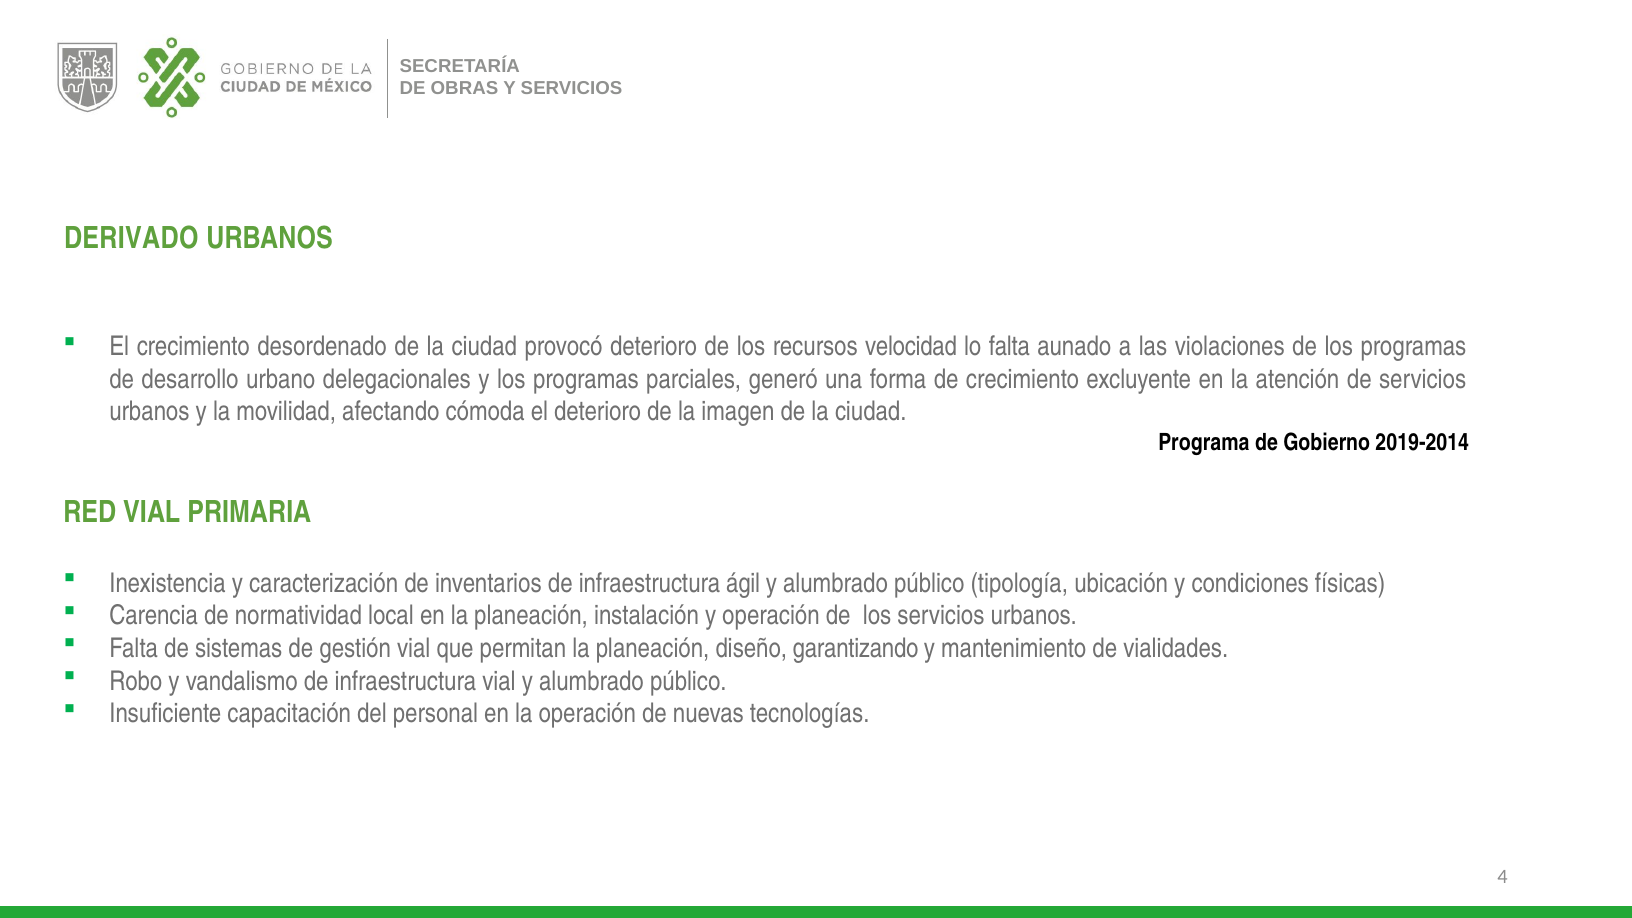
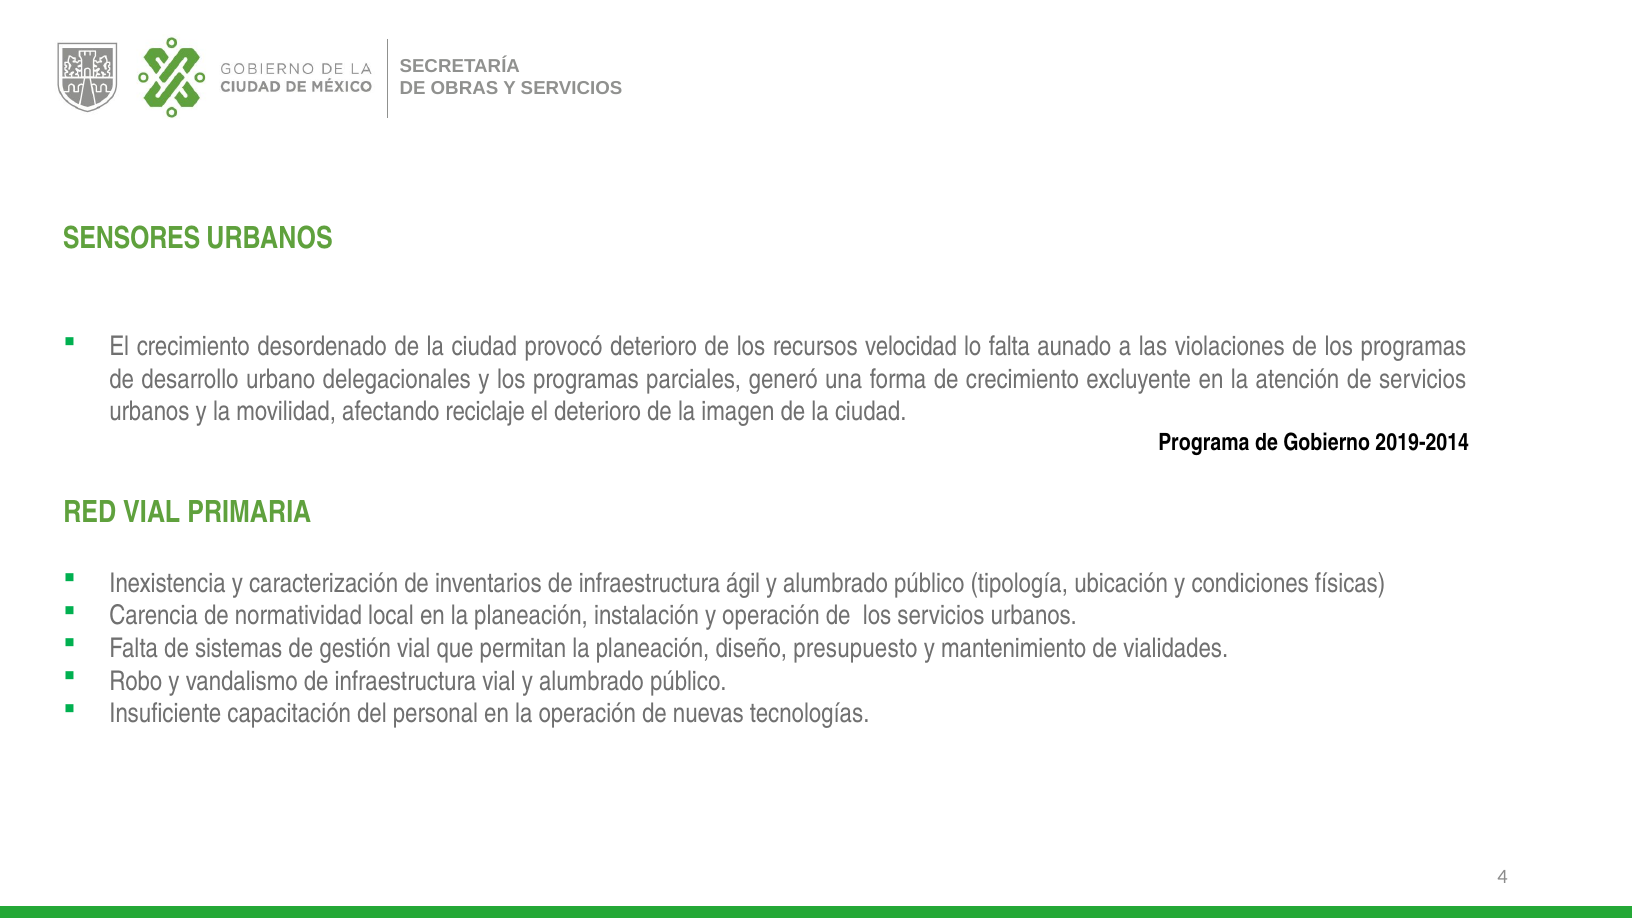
DERIVADO: DERIVADO -> SENSORES
cómoda: cómoda -> reciclaje
garantizando: garantizando -> presupuesto
